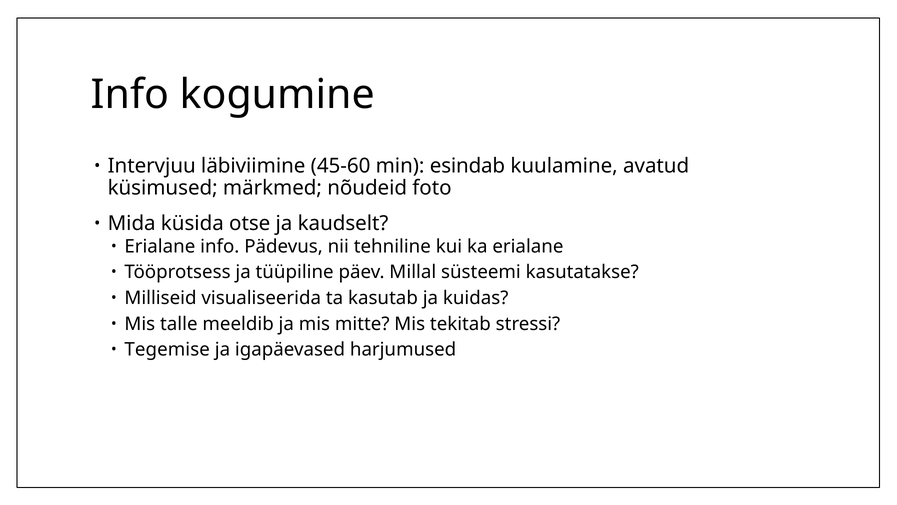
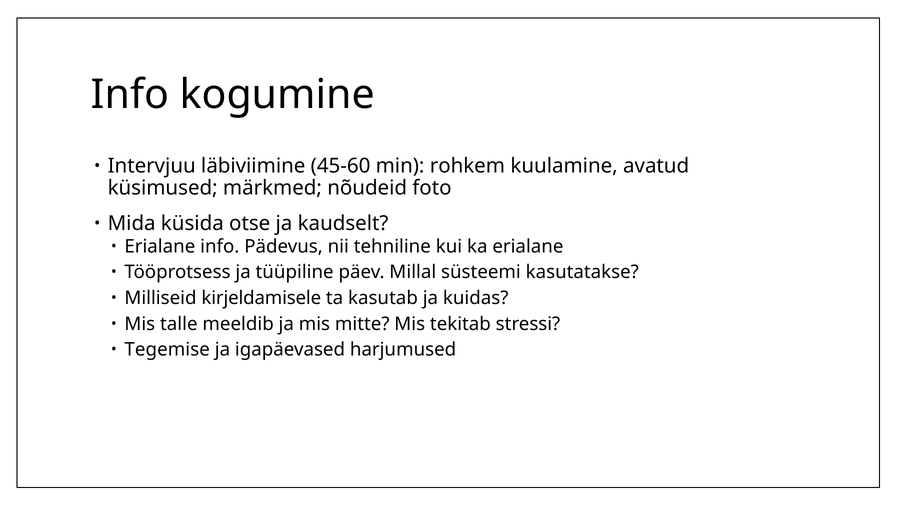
esindab: esindab -> rohkem
visualiseerida: visualiseerida -> kirjeldamisele
